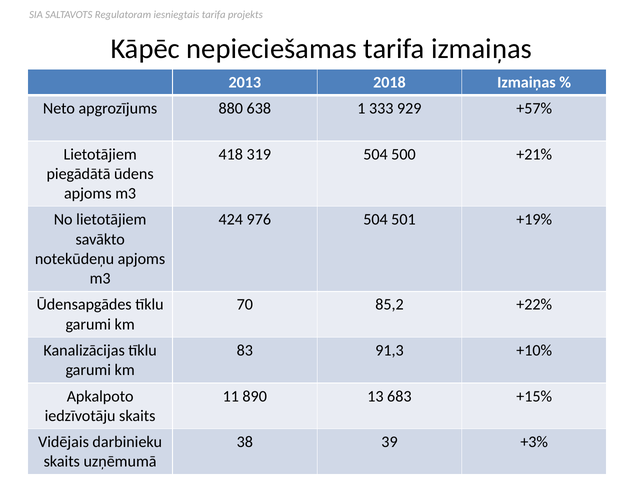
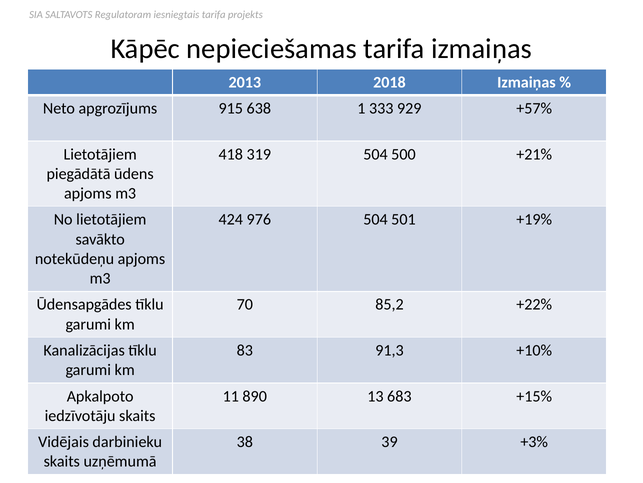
880: 880 -> 915
